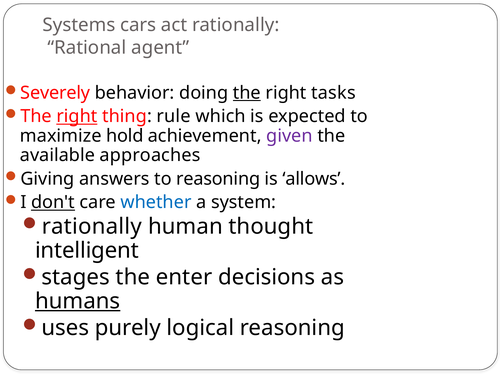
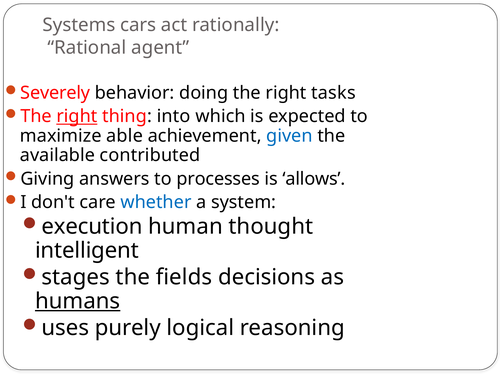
the at (247, 93) underline: present -> none
rule: rule -> into
hold: hold -> able
given colour: purple -> blue
approaches: approaches -> contributed
to reasoning: reasoning -> processes
don't underline: present -> none
rationally at (92, 227): rationally -> execution
enter: enter -> fields
